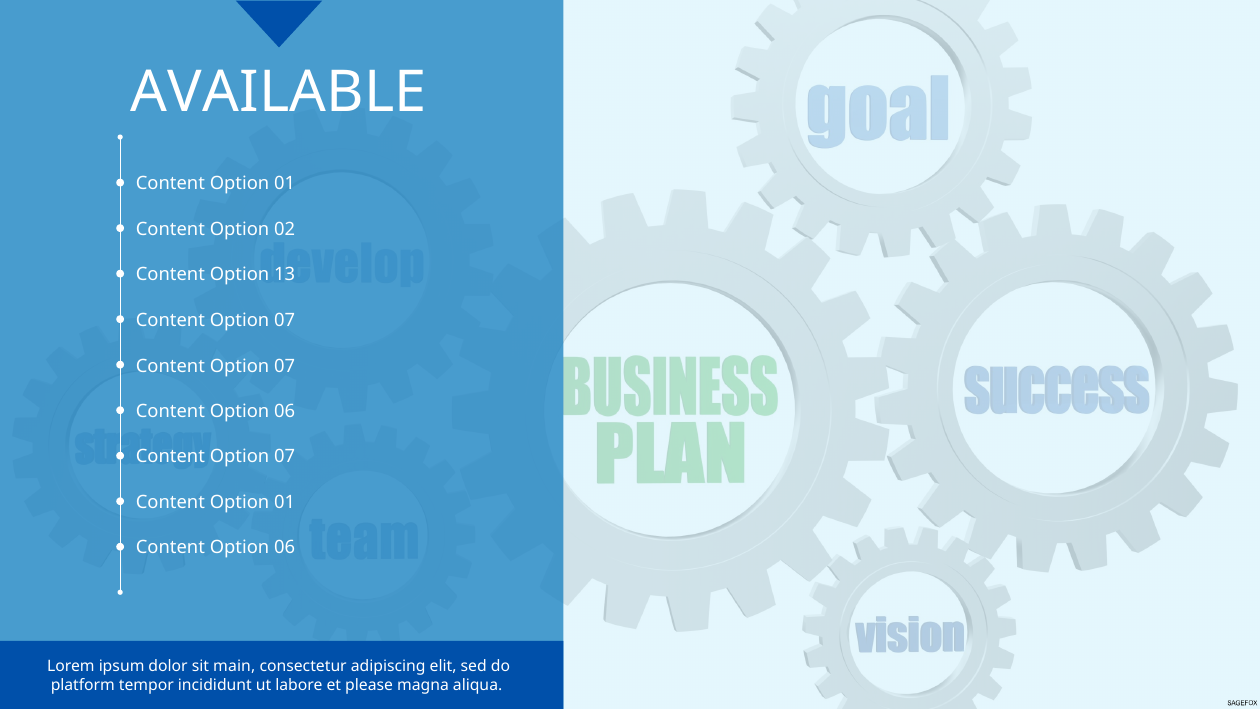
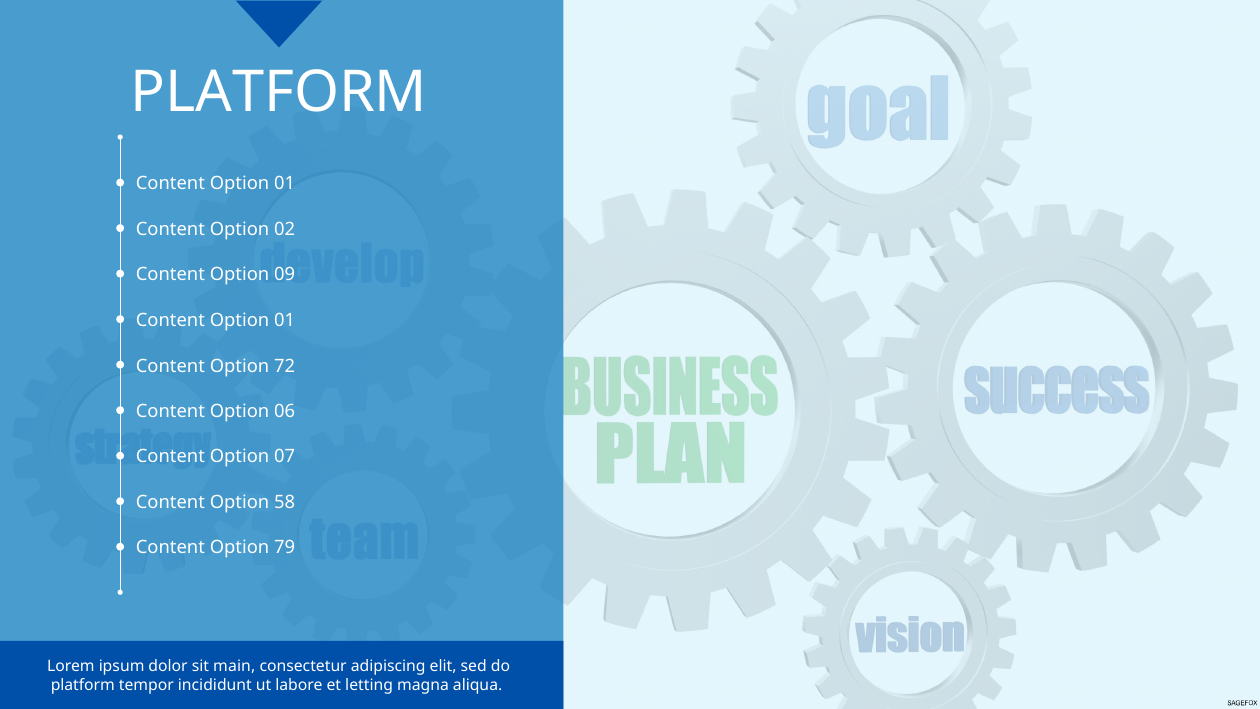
AVAILABLE at (279, 92): AVAILABLE -> PLATFORM
13: 13 -> 09
07 at (285, 320): 07 -> 01
07 at (285, 366): 07 -> 72
01 at (285, 502): 01 -> 58
06 at (285, 548): 06 -> 79
please: please -> letting
